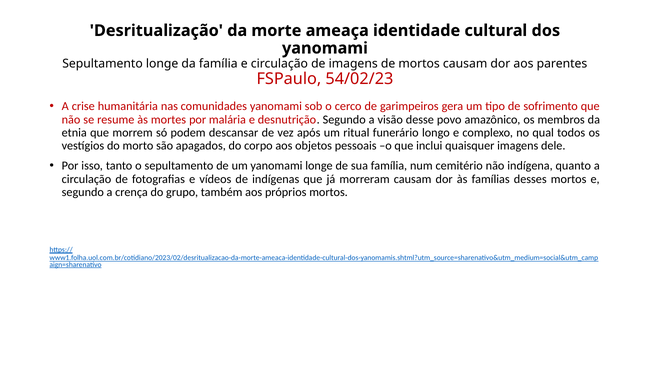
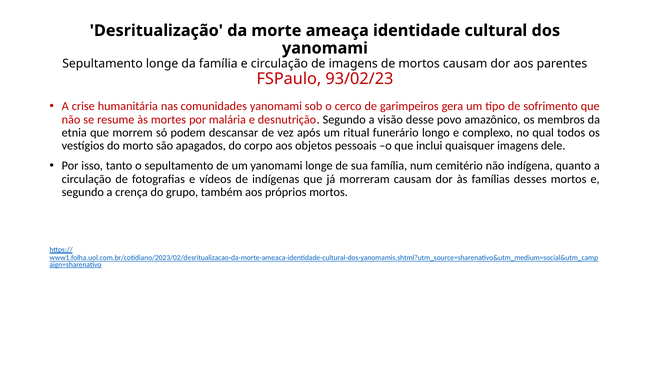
54/02/23: 54/02/23 -> 93/02/23
